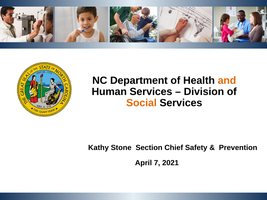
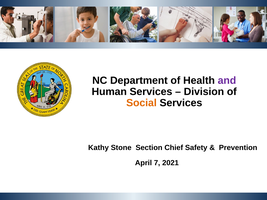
and colour: orange -> purple
